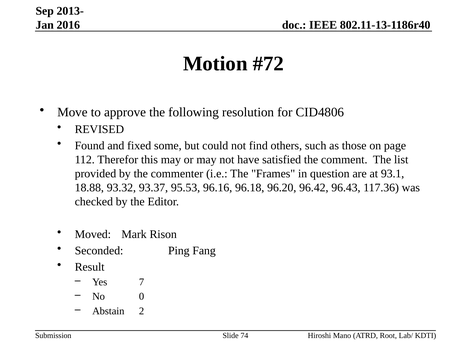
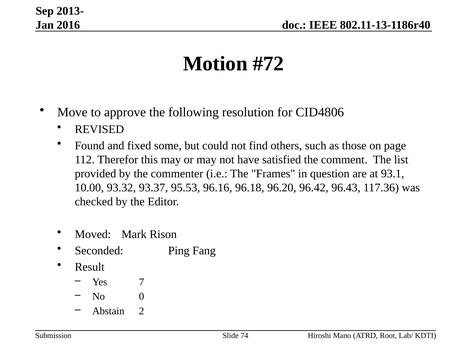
18.88: 18.88 -> 10.00
